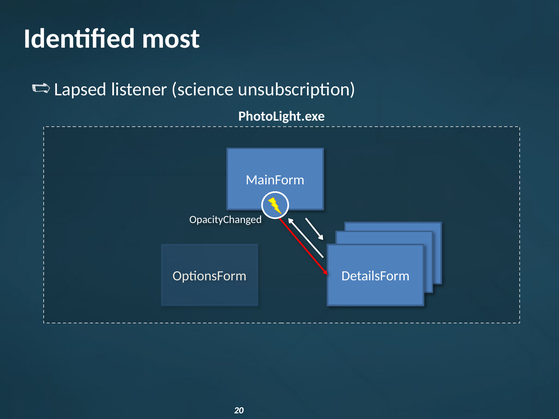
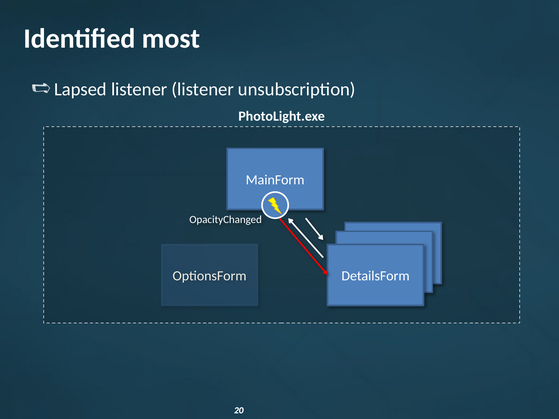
listener science: science -> listener
